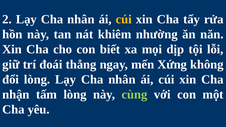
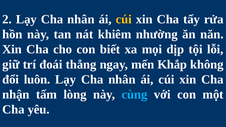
Xứng: Xứng -> Khắp
đổi lòng: lòng -> luôn
cùng colour: light green -> light blue
